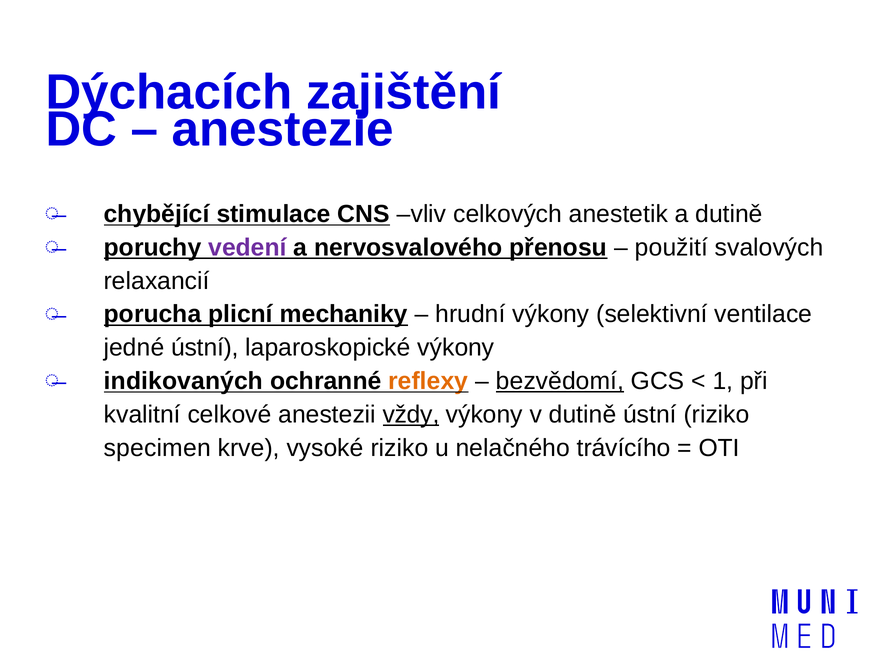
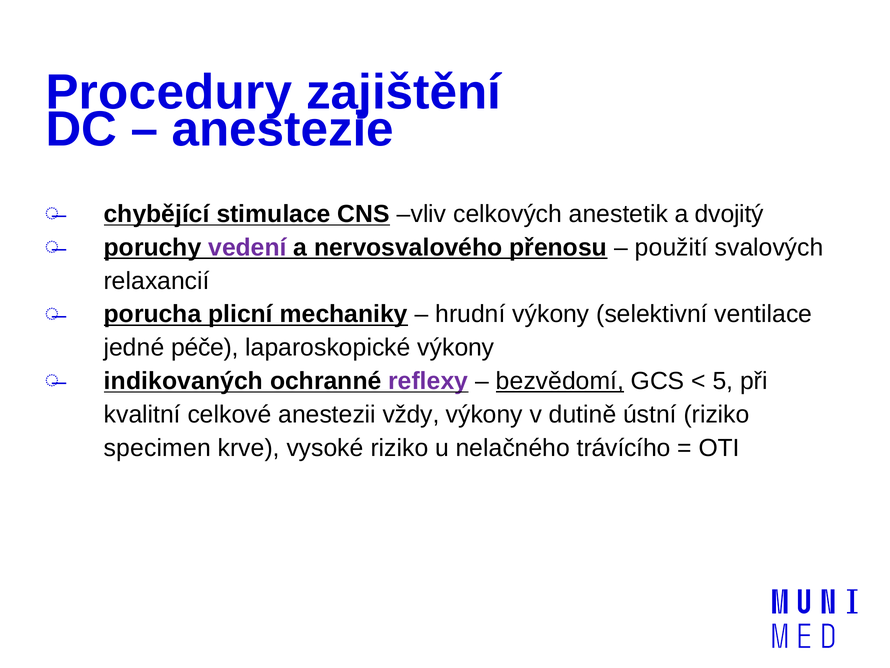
Dýchacích: Dýchacích -> Procedury
a dutině: dutině -> dvojitý
jedné ústní: ústní -> péče
reflexy colour: orange -> purple
1: 1 -> 5
vždy underline: present -> none
